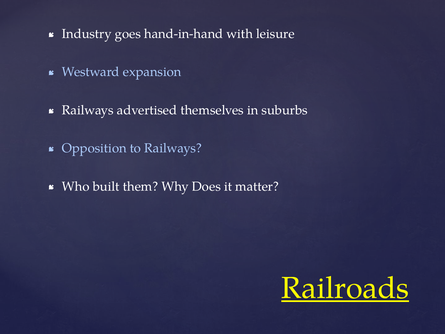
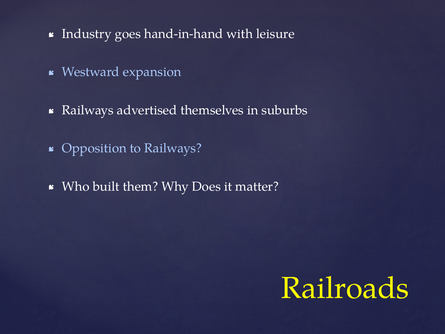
Railroads underline: present -> none
